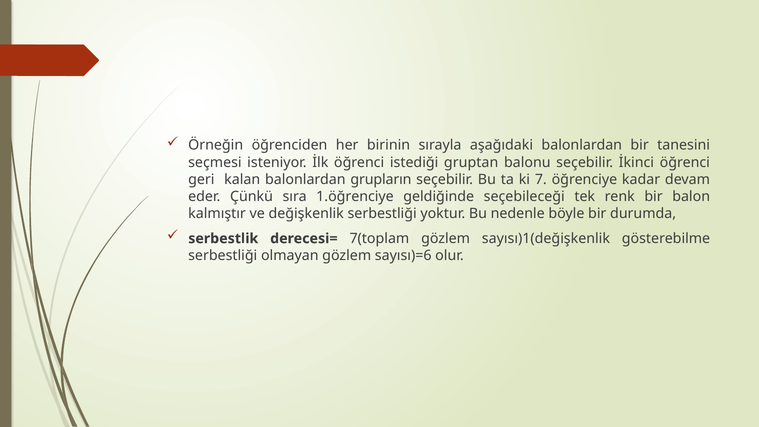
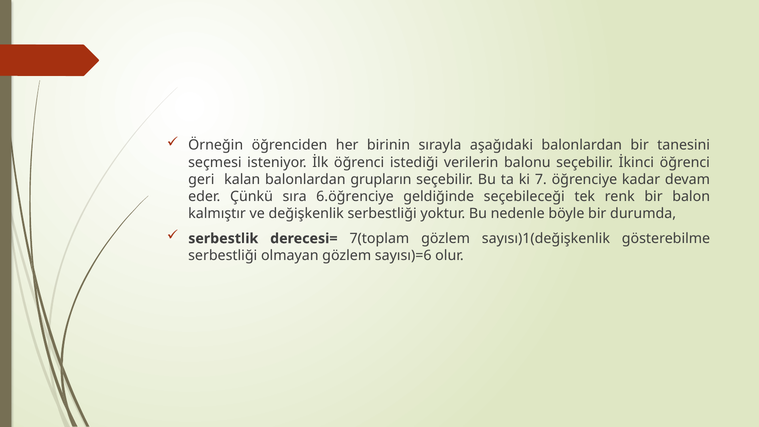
gruptan: gruptan -> verilerin
1.öğrenciye: 1.öğrenciye -> 6.öğrenciye
